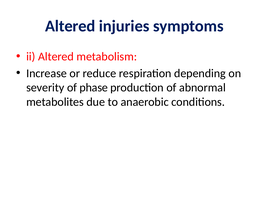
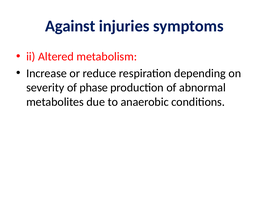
Altered at (70, 26): Altered -> Against
